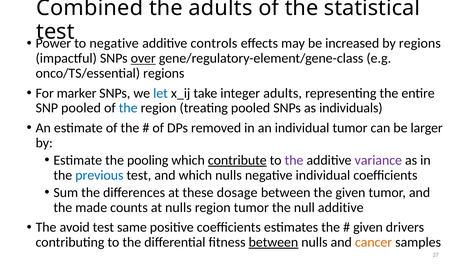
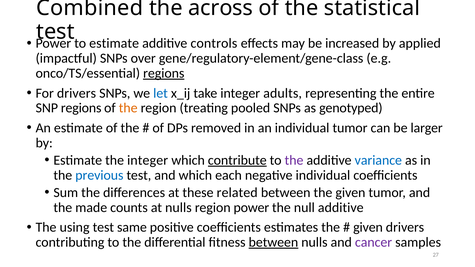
the adults: adults -> across
to negative: negative -> estimate
by regions: regions -> applied
over underline: present -> none
regions at (164, 73) underline: none -> present
For marker: marker -> drivers
SNP pooled: pooled -> regions
the at (128, 108) colour: blue -> orange
individuals: individuals -> genotyped
the pooling: pooling -> integer
variance colour: purple -> blue
which nulls: nulls -> each
dosage: dosage -> related
region tumor: tumor -> power
avoid: avoid -> using
cancer colour: orange -> purple
